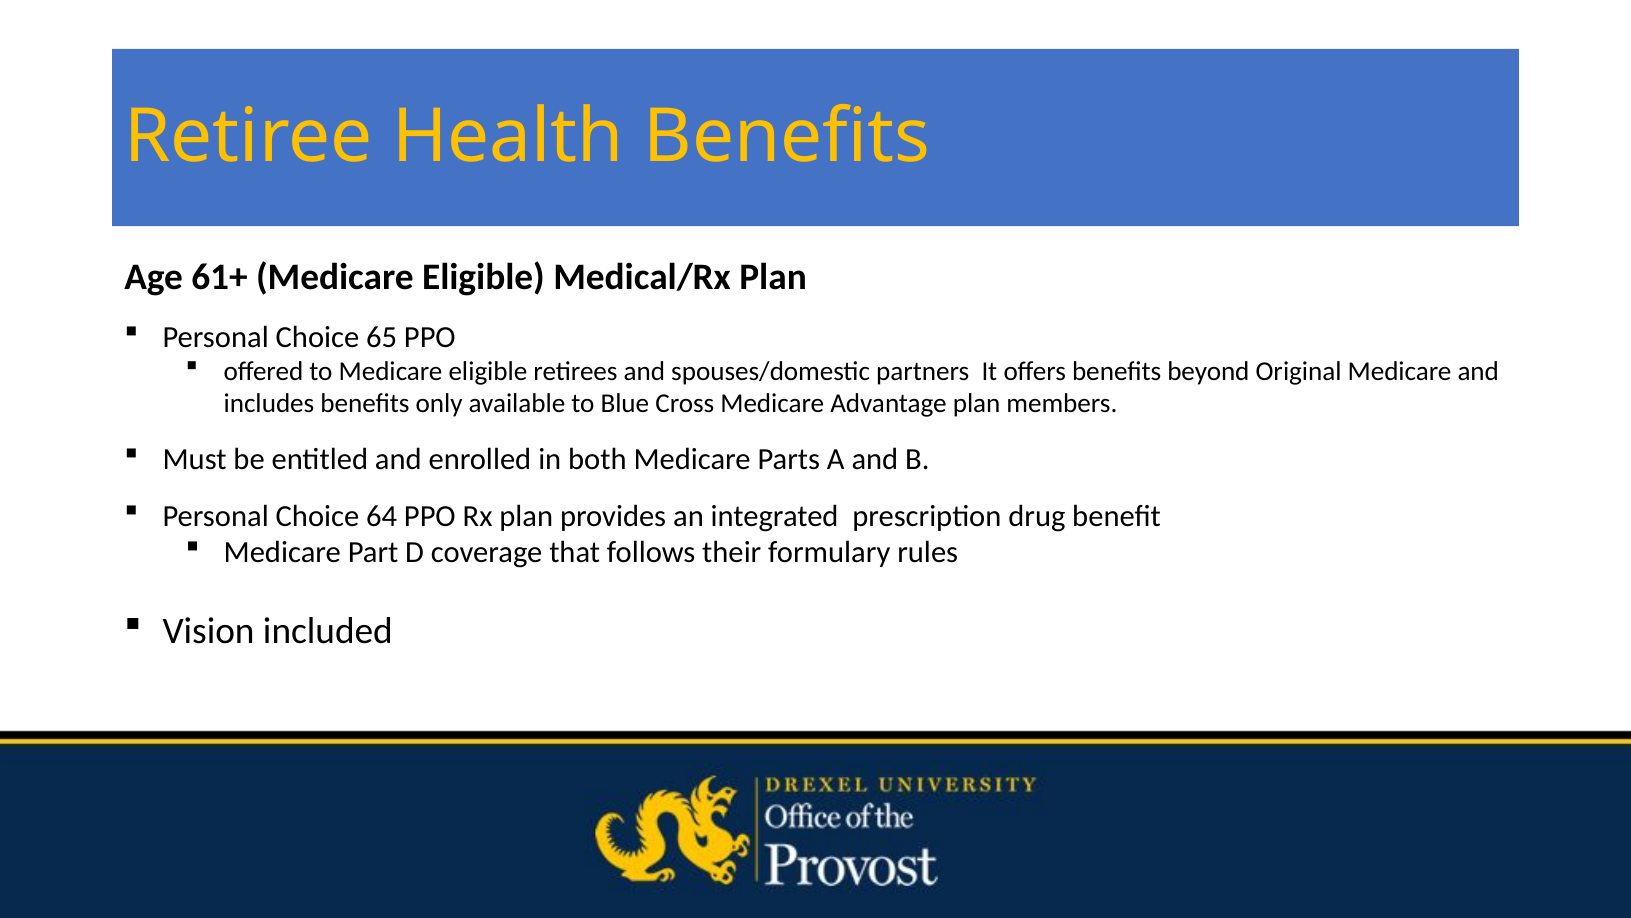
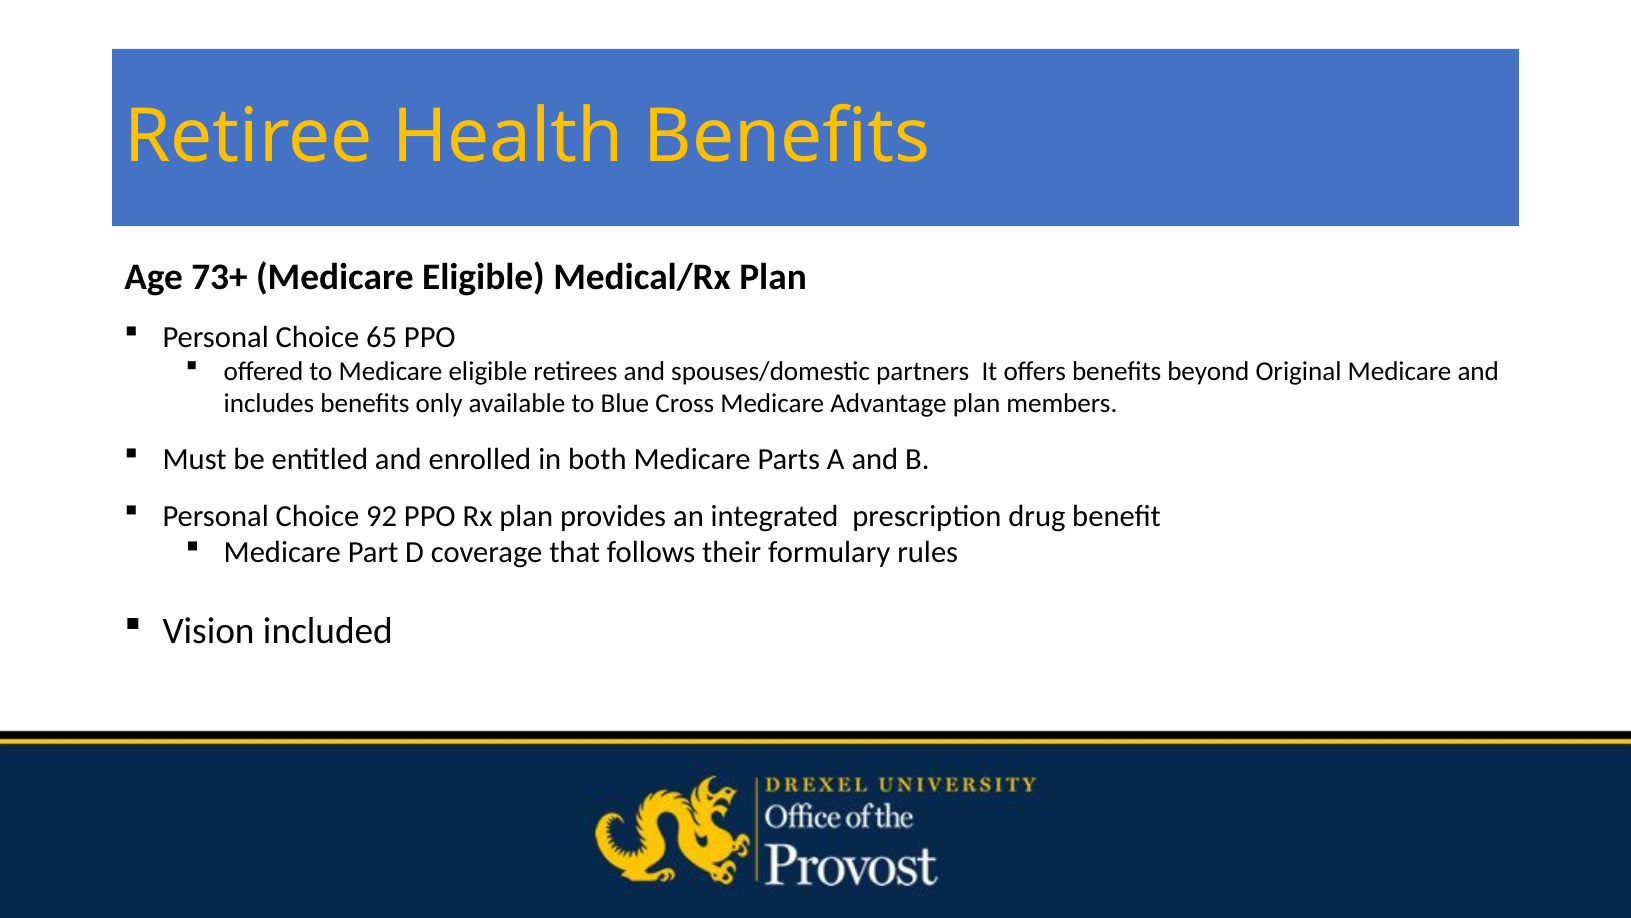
61+: 61+ -> 73+
64: 64 -> 92
